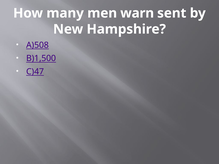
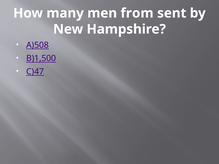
warn: warn -> from
